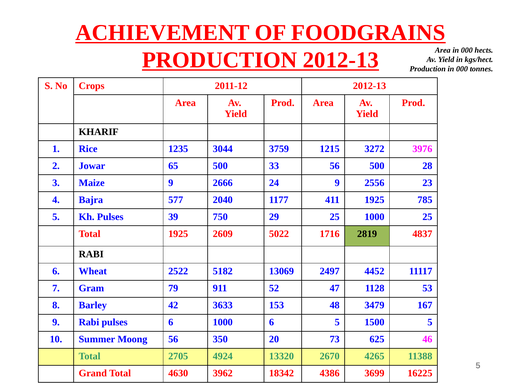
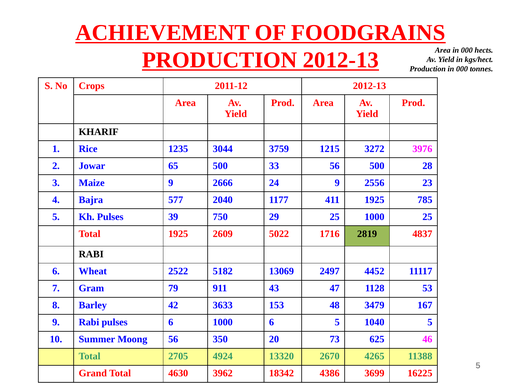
52: 52 -> 43
1500: 1500 -> 1040
